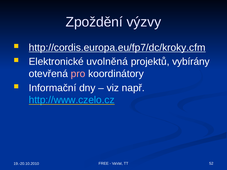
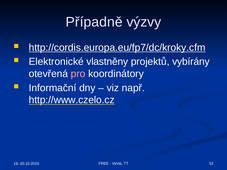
Zpoždění: Zpoždění -> Případně
uvolněná: uvolněná -> vlastněny
http://www.czelo.cz colour: light blue -> white
